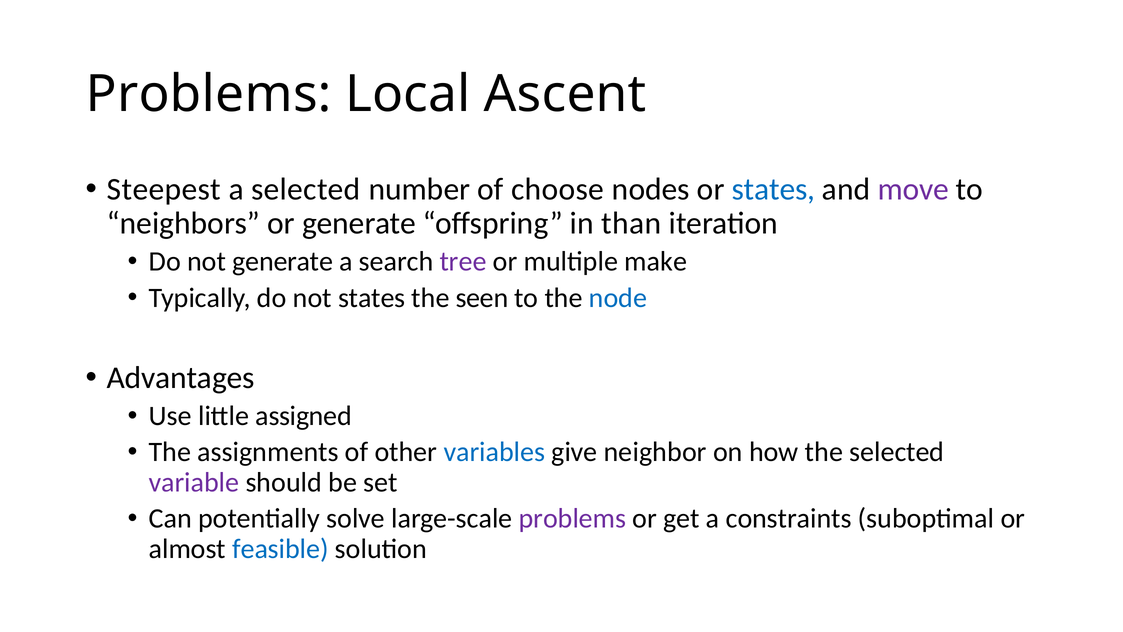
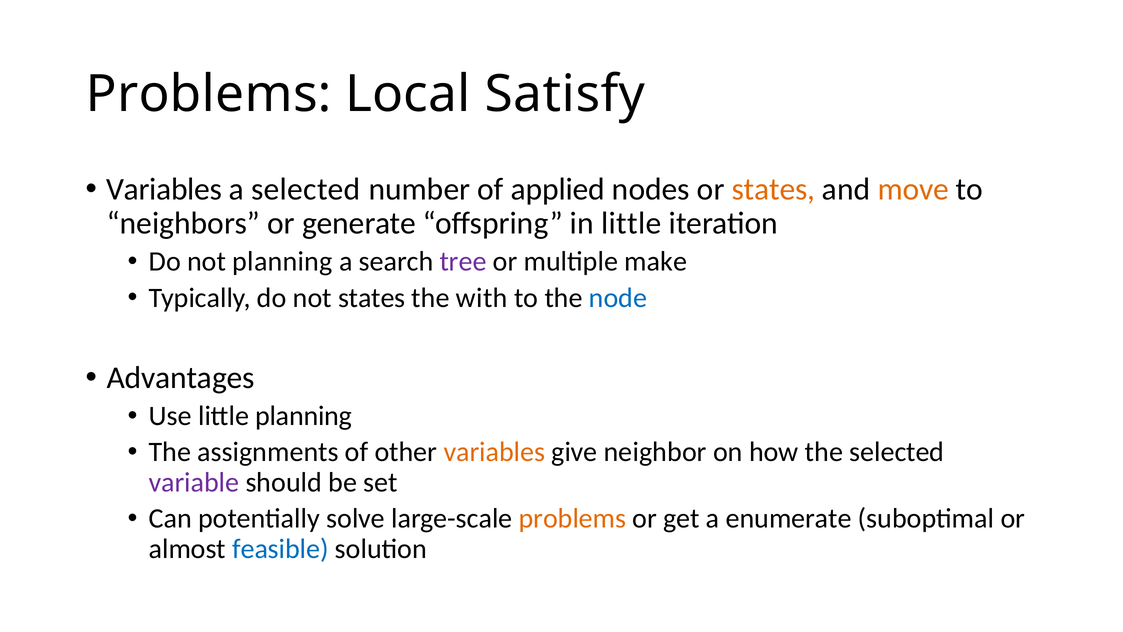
Ascent: Ascent -> Satisfy
Steepest at (164, 189): Steepest -> Variables
choose: choose -> applied
states at (773, 189) colour: blue -> orange
move colour: purple -> orange
in than: than -> little
not generate: generate -> planning
seen: seen -> with
little assigned: assigned -> planning
variables at (494, 452) colour: blue -> orange
problems at (572, 518) colour: purple -> orange
constraints: constraints -> enumerate
